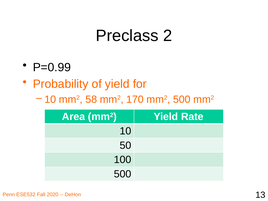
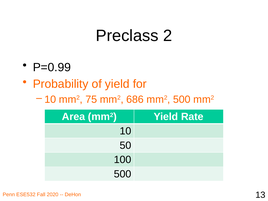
58: 58 -> 75
170: 170 -> 686
